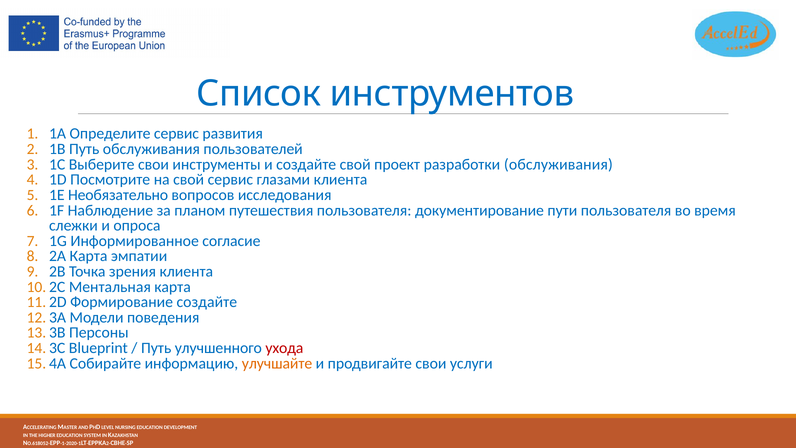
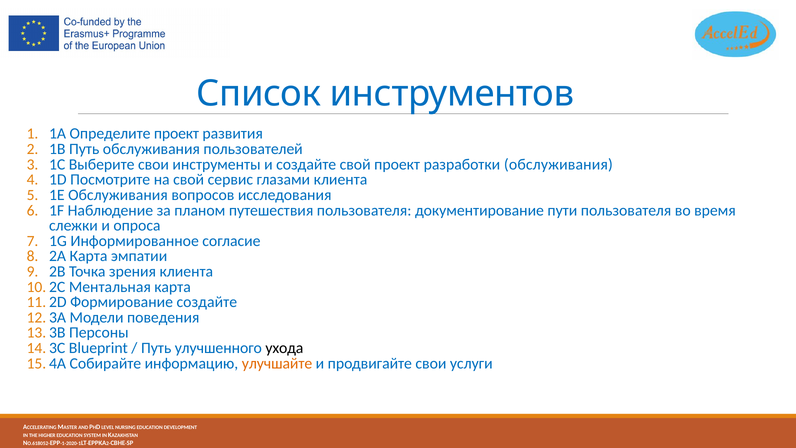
Определите сервис: сервис -> проект
1E Необязательно: Необязательно -> Обслуживания
ухода colour: red -> black
